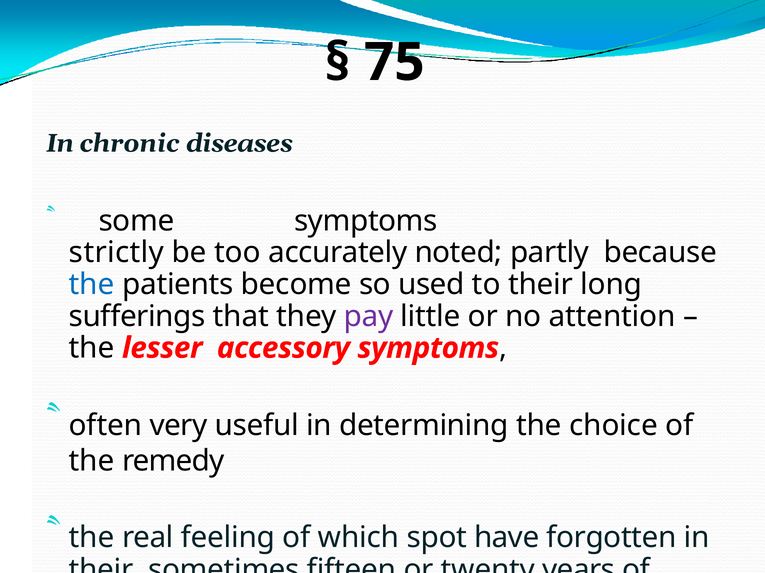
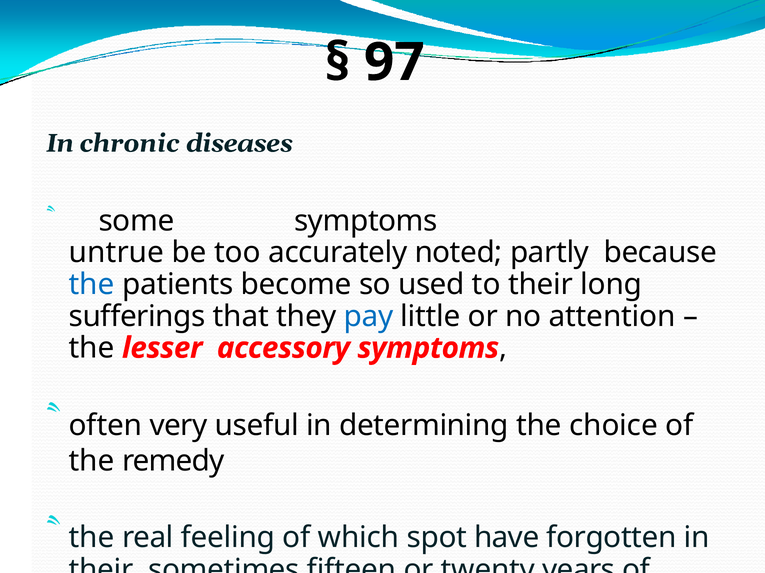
75: 75 -> 97
strictly: strictly -> untrue
pay colour: purple -> blue
